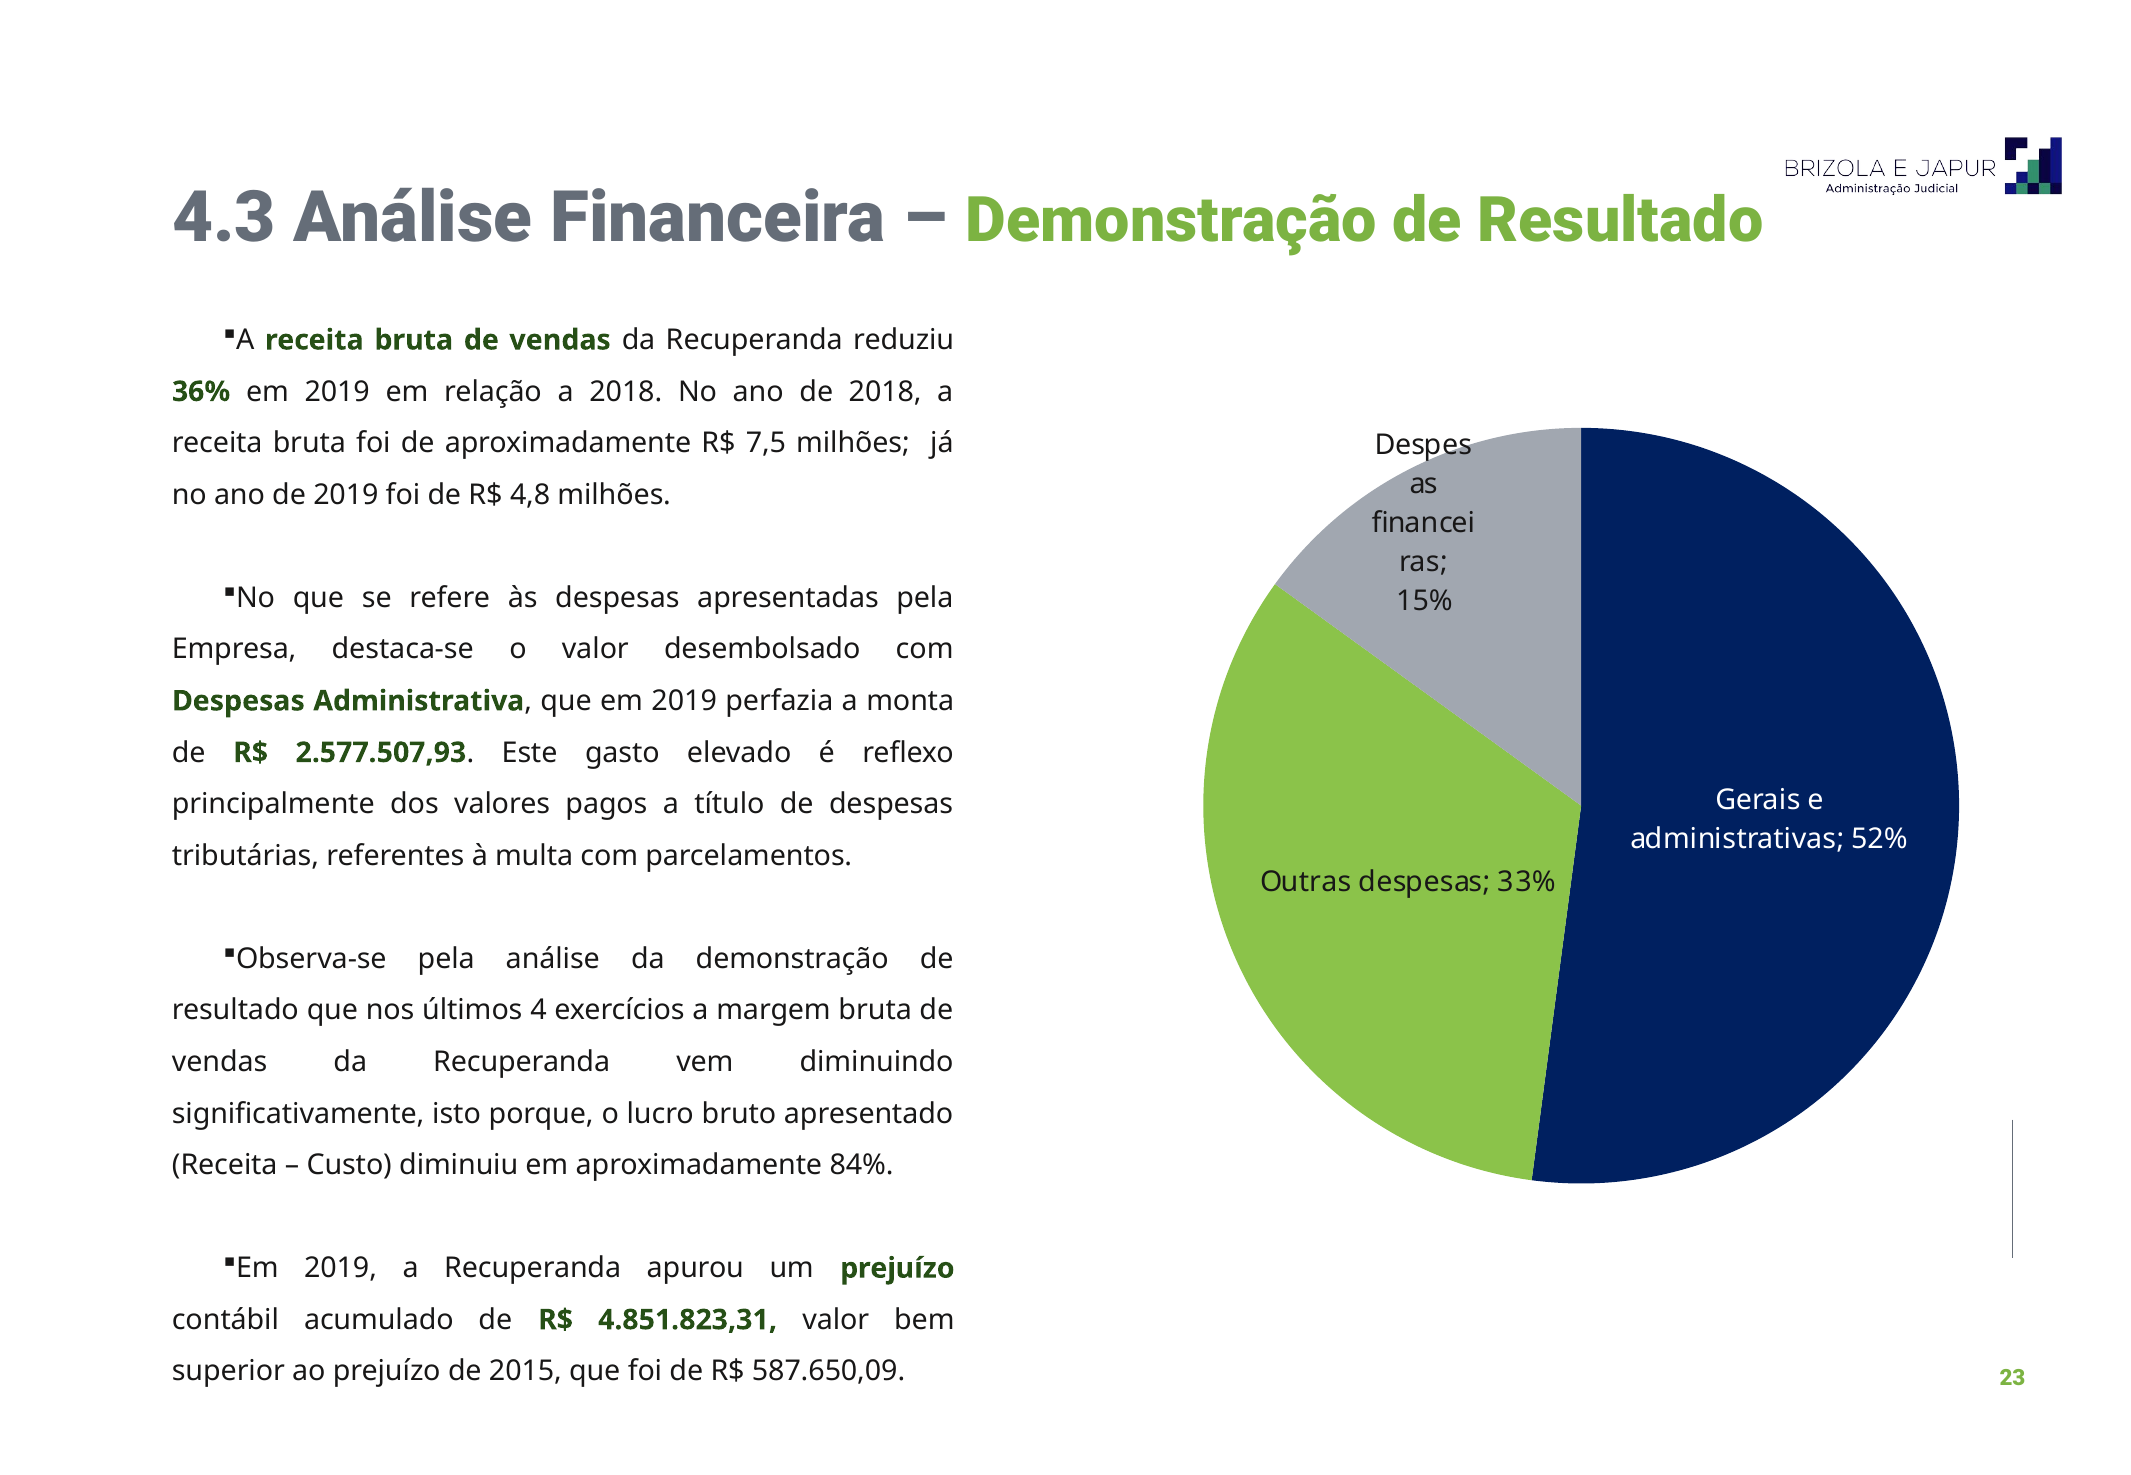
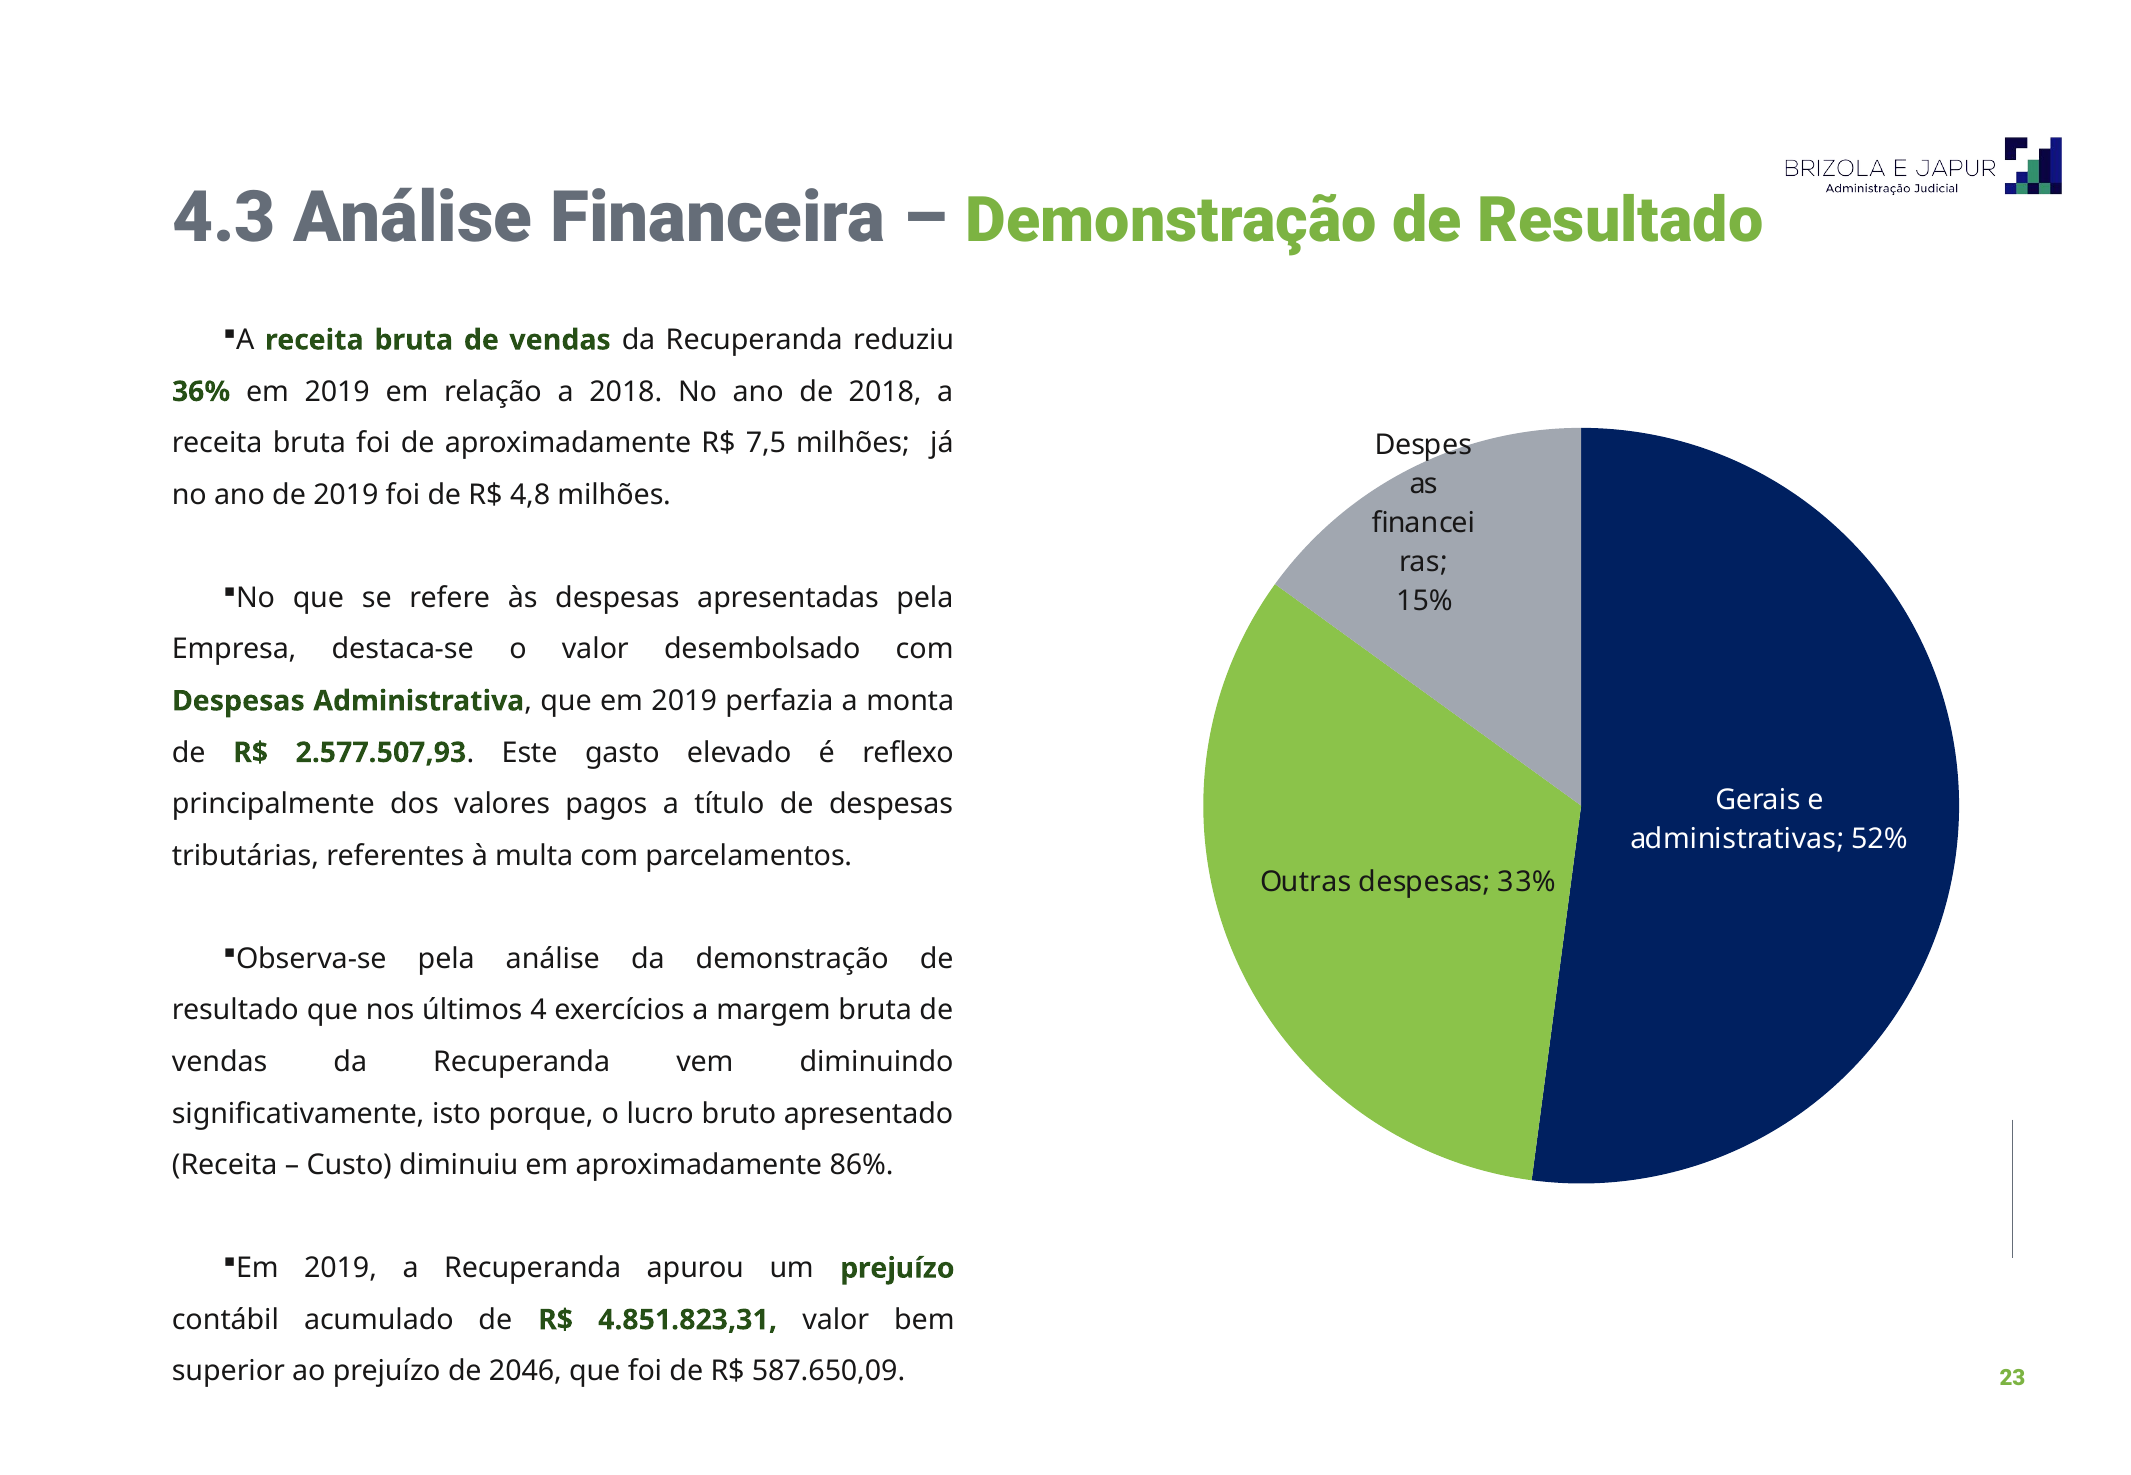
84%: 84% -> 86%
2015: 2015 -> 2046
